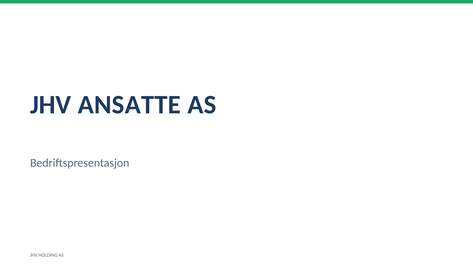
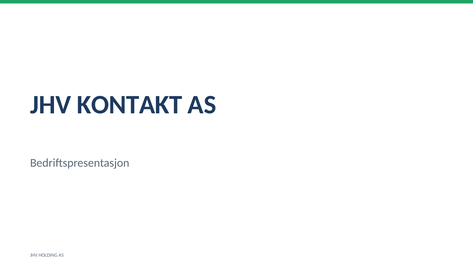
ANSATTE: ANSATTE -> KONTAKT
